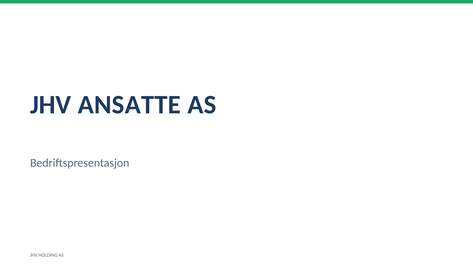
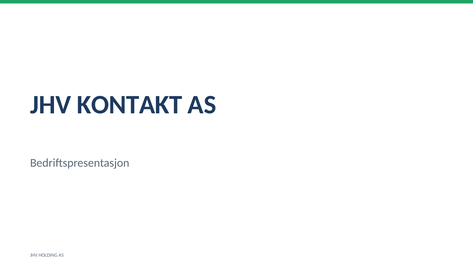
ANSATTE: ANSATTE -> KONTAKT
